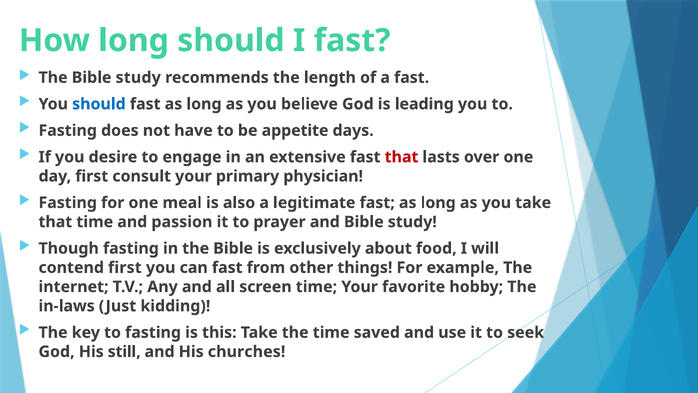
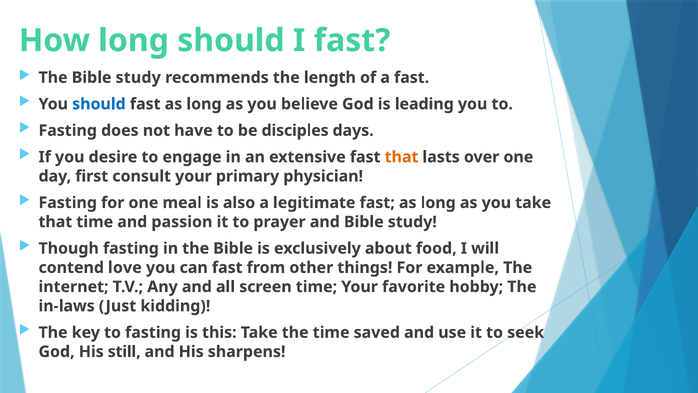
appetite: appetite -> disciples
that at (402, 157) colour: red -> orange
contend first: first -> love
churches: churches -> sharpens
